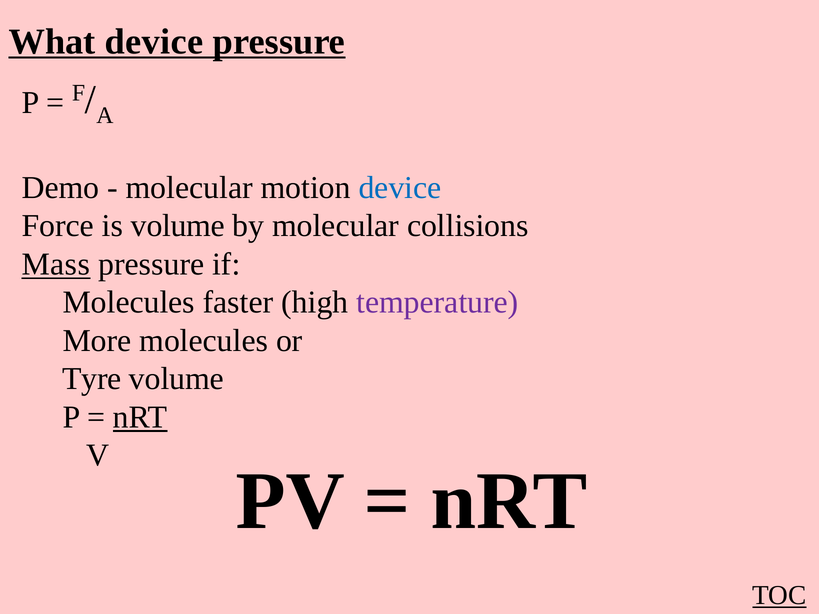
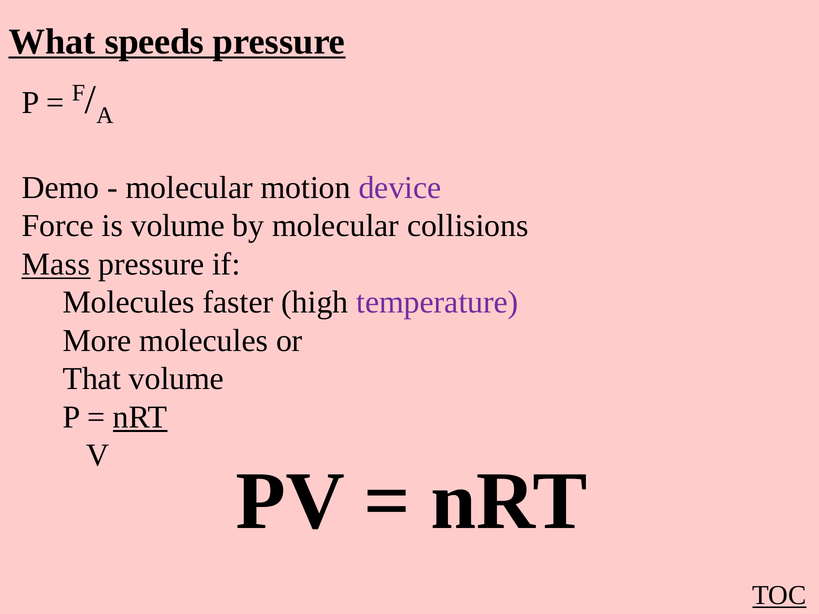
What device: device -> speeds
device at (400, 188) colour: blue -> purple
Tyre: Tyre -> That
